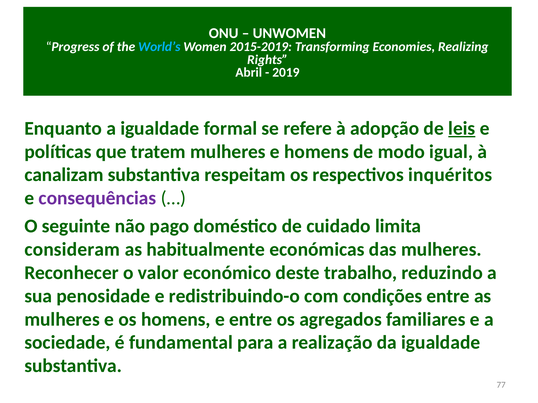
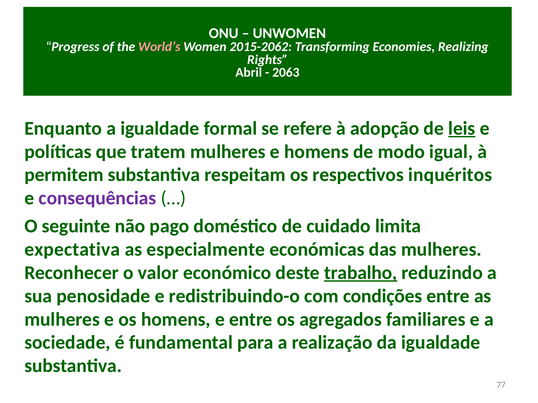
World’s colour: light blue -> pink
2015-2019: 2015-2019 -> 2015-2062
2019: 2019 -> 2063
canalizam: canalizam -> permitem
consideram: consideram -> expectativa
habitualmente: habitualmente -> especialmente
trabalho underline: none -> present
